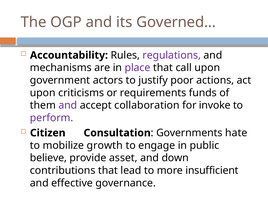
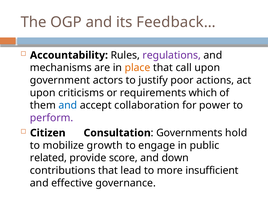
Governed…: Governed… -> Feedback…
place colour: purple -> orange
funds: funds -> which
and at (68, 105) colour: purple -> blue
invoke: invoke -> power
hate: hate -> hold
believe: believe -> related
asset: asset -> score
